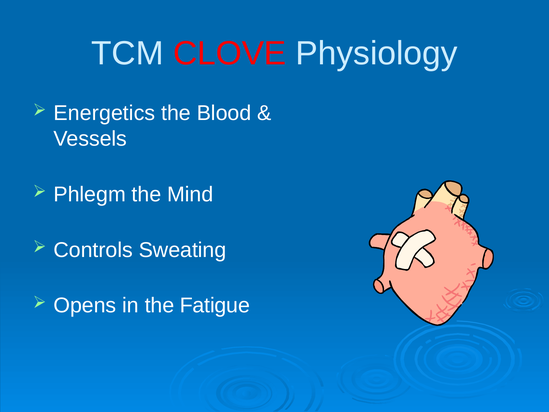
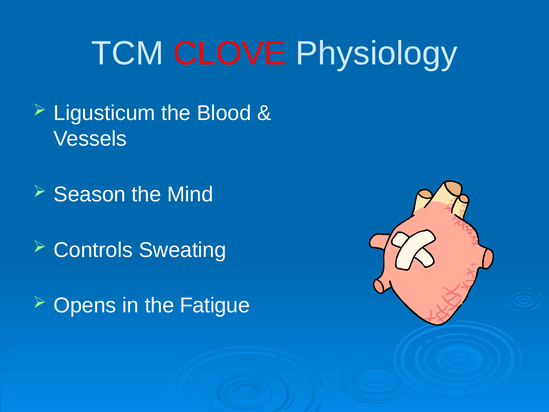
Energetics: Energetics -> Ligusticum
Phlegm: Phlegm -> Season
